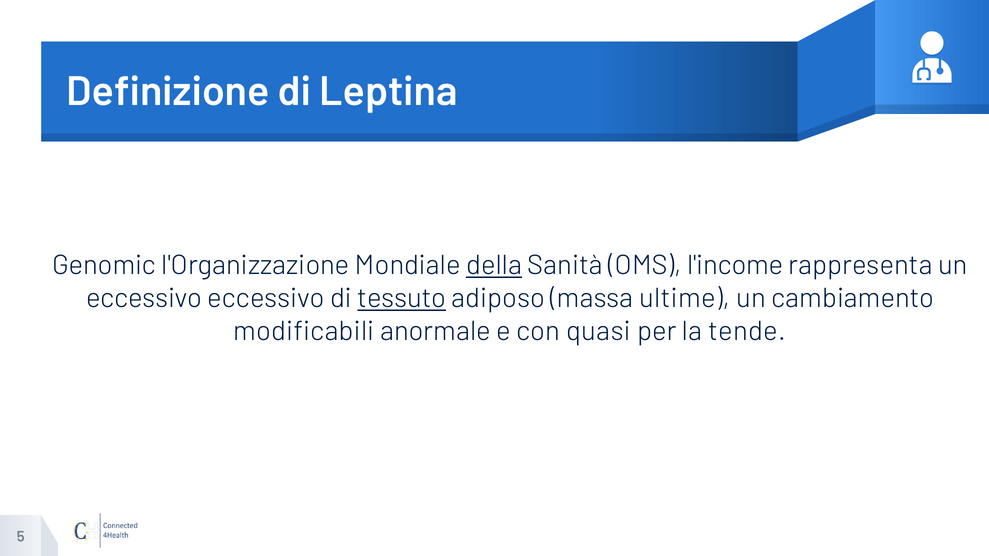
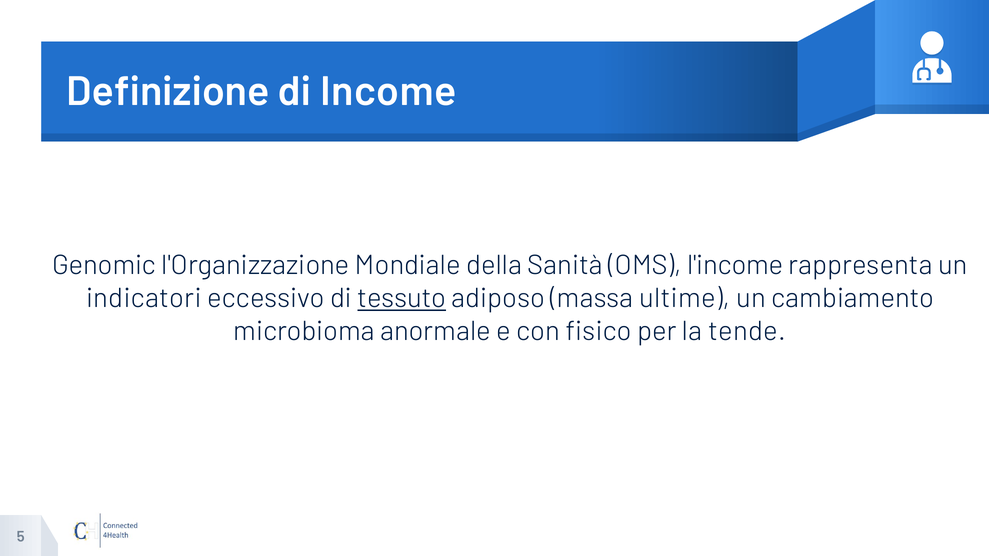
Leptina: Leptina -> Income
della underline: present -> none
eccessivo at (144, 298): eccessivo -> indicatori
modificabili: modificabili -> microbioma
quasi: quasi -> fisico
